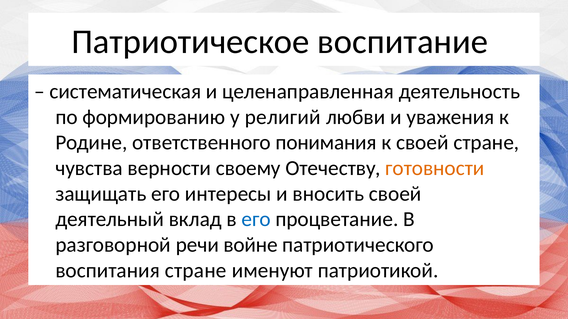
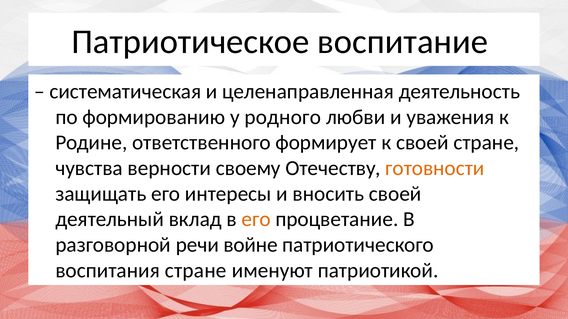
религий: религий -> родного
понимания: понимания -> формирует
его at (256, 220) colour: blue -> orange
